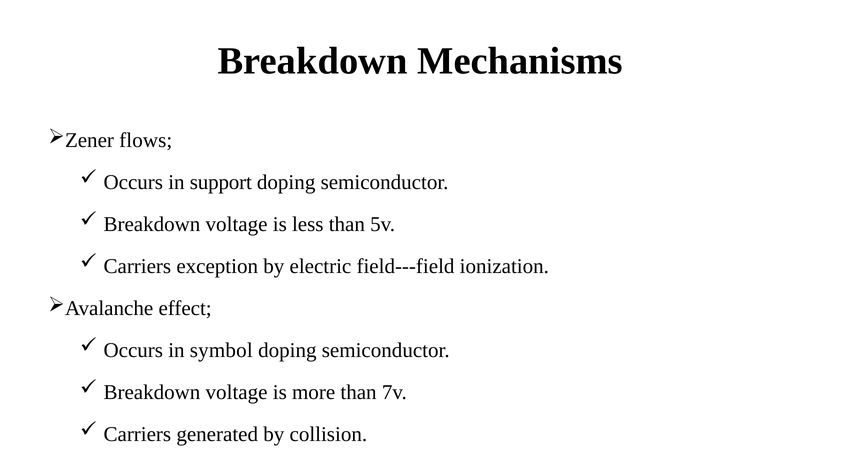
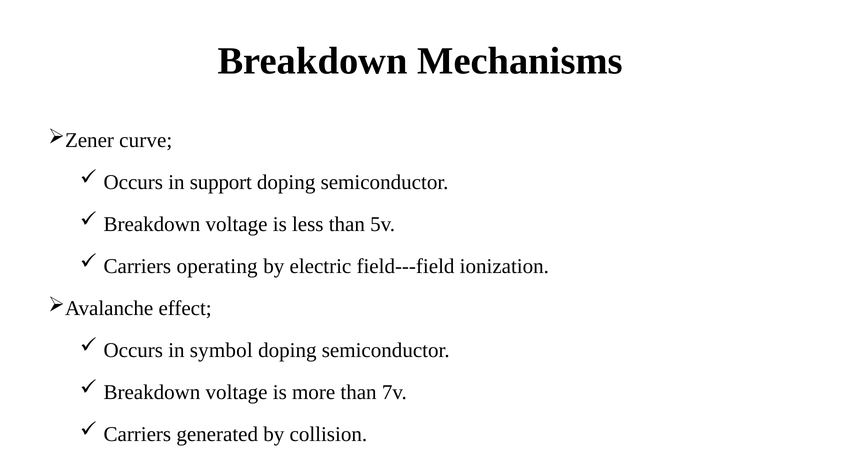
flows: flows -> curve
exception: exception -> operating
